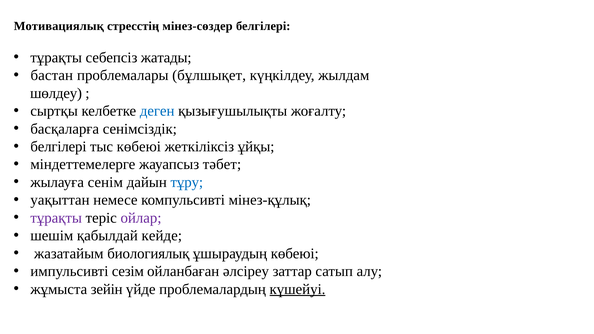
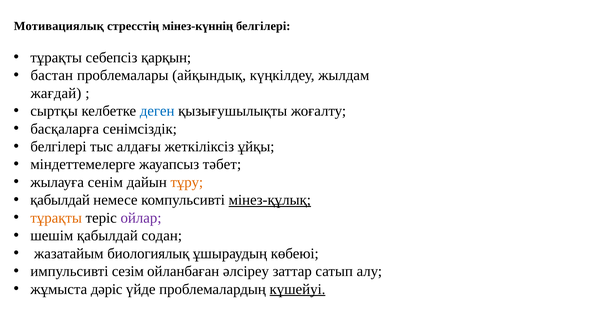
мінез-сөздер: мінез-сөздер -> мінез-күннің
жатады: жатады -> қарқын
бұлшықет: бұлшықет -> айқындық
шөлдеу: шөлдеу -> жағдай
тыс көбеюі: көбеюі -> алдағы
тұру colour: blue -> orange
уақыттан at (60, 200): уақыттан -> қабылдай
мінез-құлық underline: none -> present
тұрақты at (56, 218) colour: purple -> orange
кейде: кейде -> содан
зейін: зейін -> дәріс
